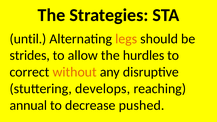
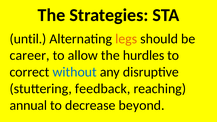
strides: strides -> career
without colour: orange -> blue
develops: develops -> feedback
pushed: pushed -> beyond
